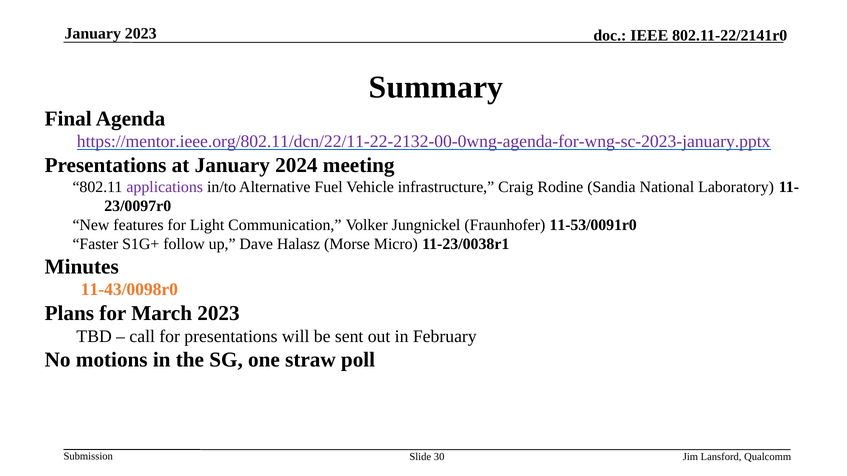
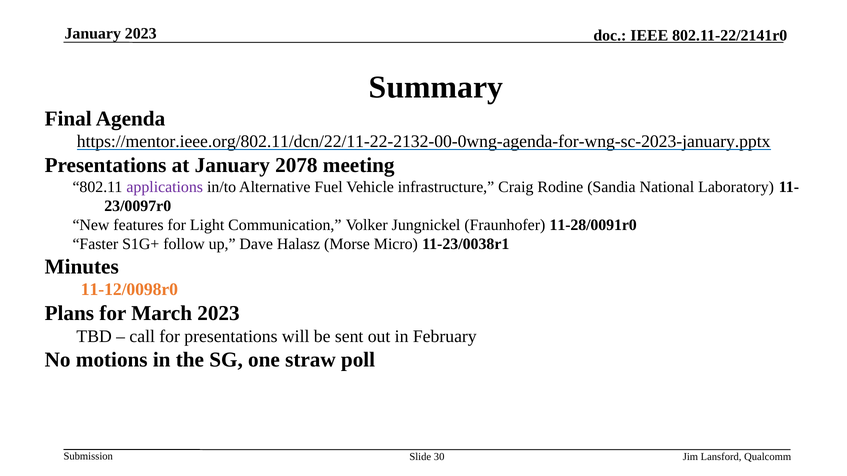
https://mentor.ieee.org/802.11/dcn/22/11-22-2132-00-0wng-agenda-for-wng-sc-2023-january.pptx colour: purple -> black
2024: 2024 -> 2078
11-53/0091r0: 11-53/0091r0 -> 11-28/0091r0
11-43/0098r0: 11-43/0098r0 -> 11-12/0098r0
